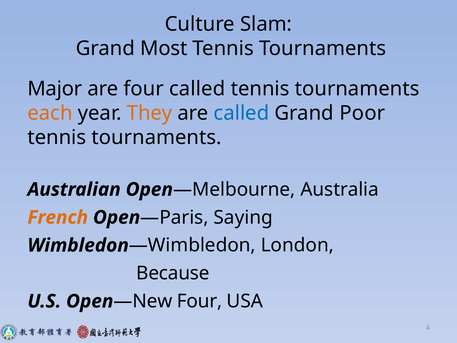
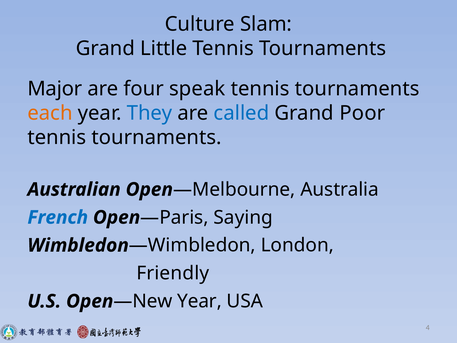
Most: Most -> Little
four called: called -> speak
They colour: orange -> blue
French colour: orange -> blue
Because: Because -> Friendly
Four at (200, 301): Four -> Year
